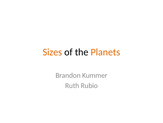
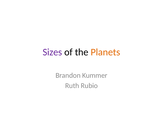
Sizes colour: orange -> purple
